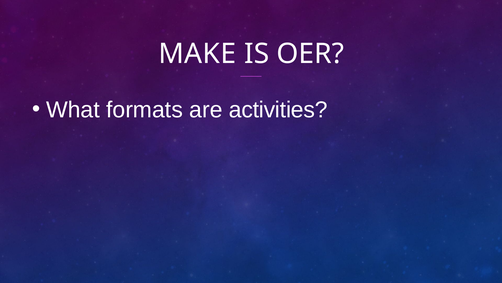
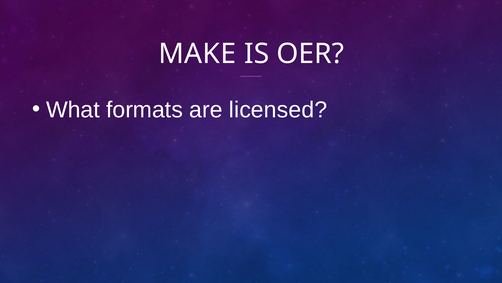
activities: activities -> licensed
